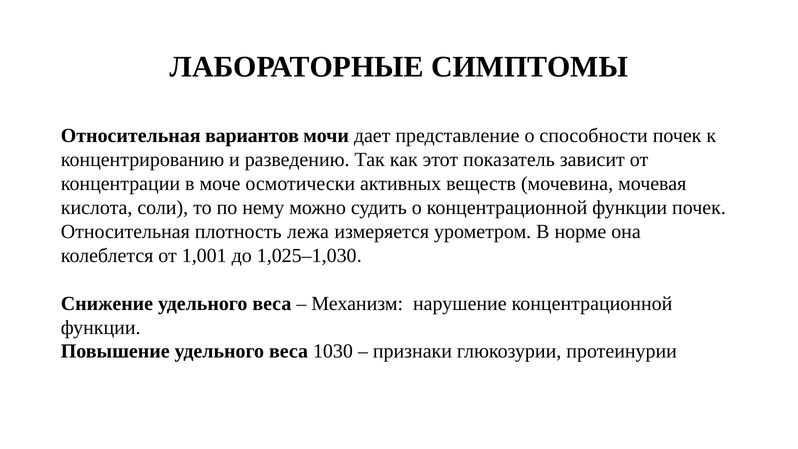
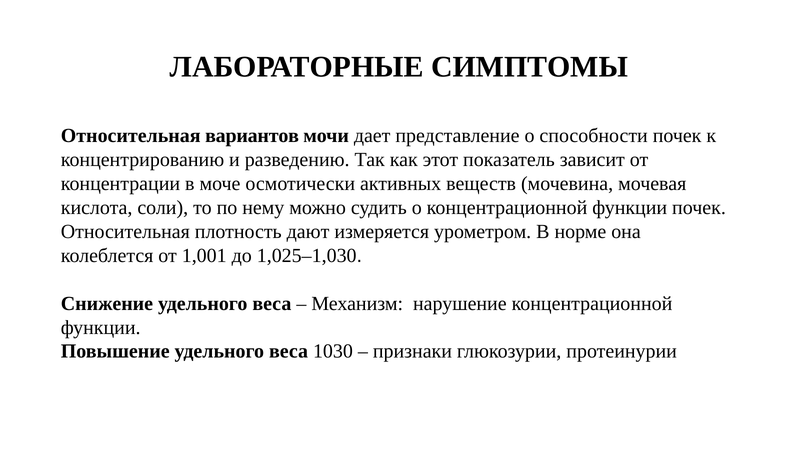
лежа: лежа -> дают
